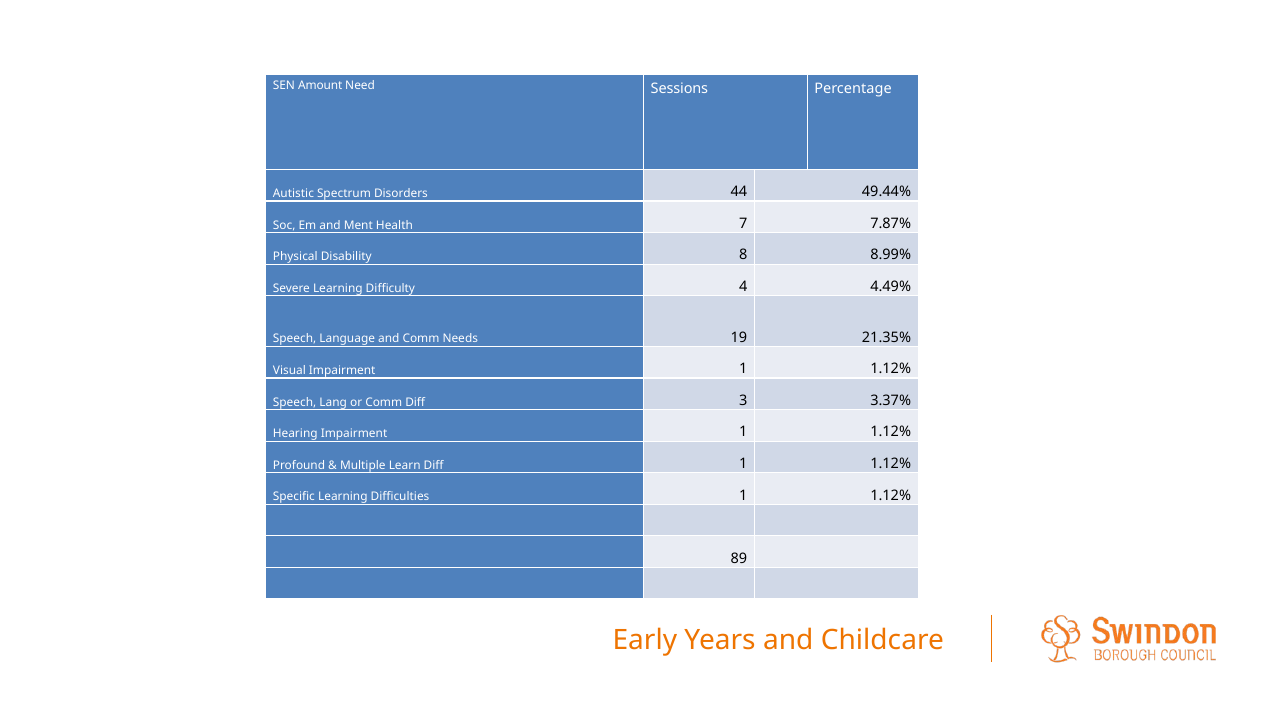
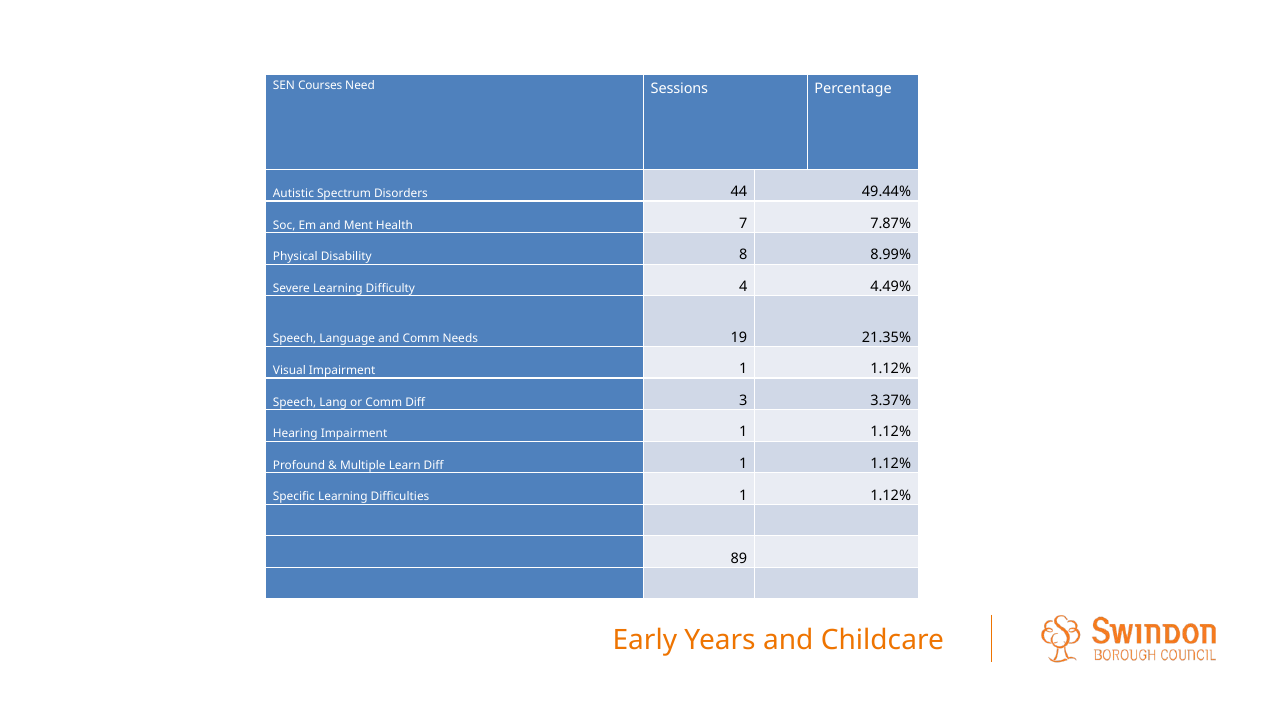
Amount: Amount -> Courses
